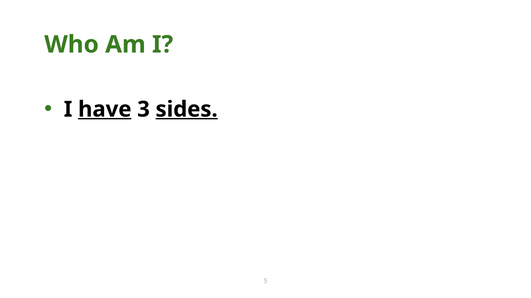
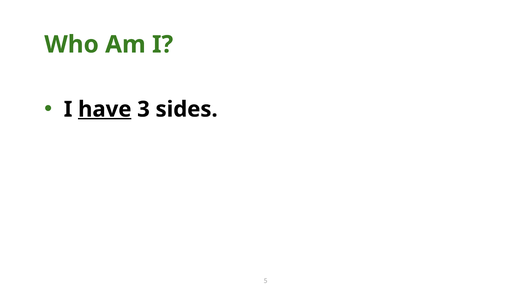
sides underline: present -> none
